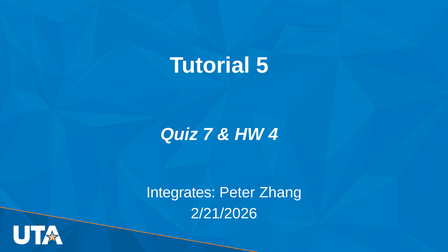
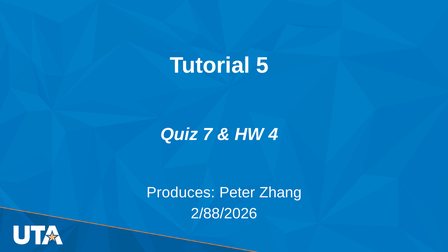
Integrates: Integrates -> Produces
2/21/2026: 2/21/2026 -> 2/88/2026
